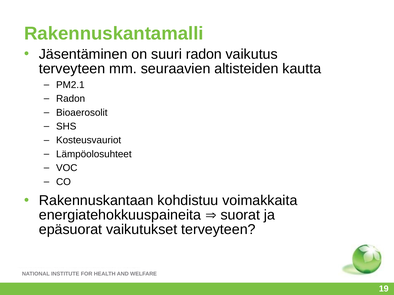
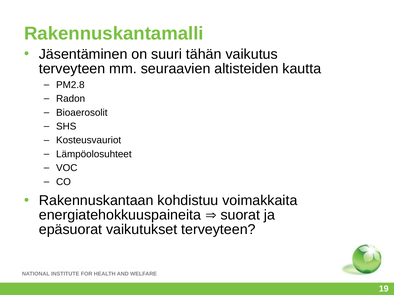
suuri radon: radon -> tähän
PM2.1: PM2.1 -> PM2.8
